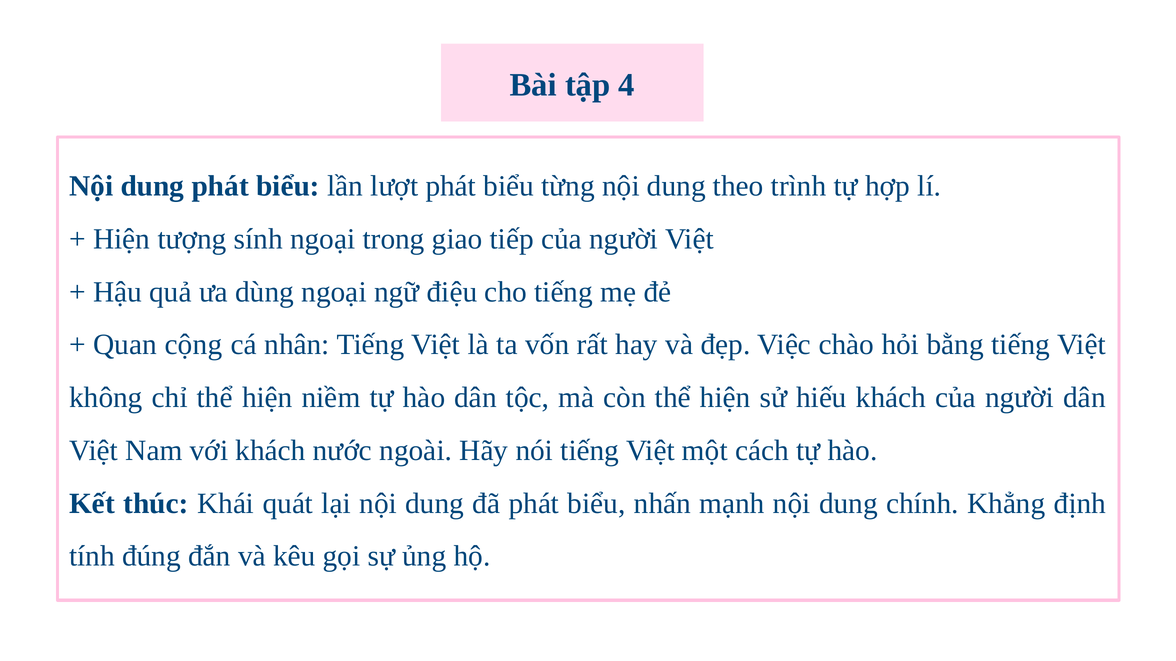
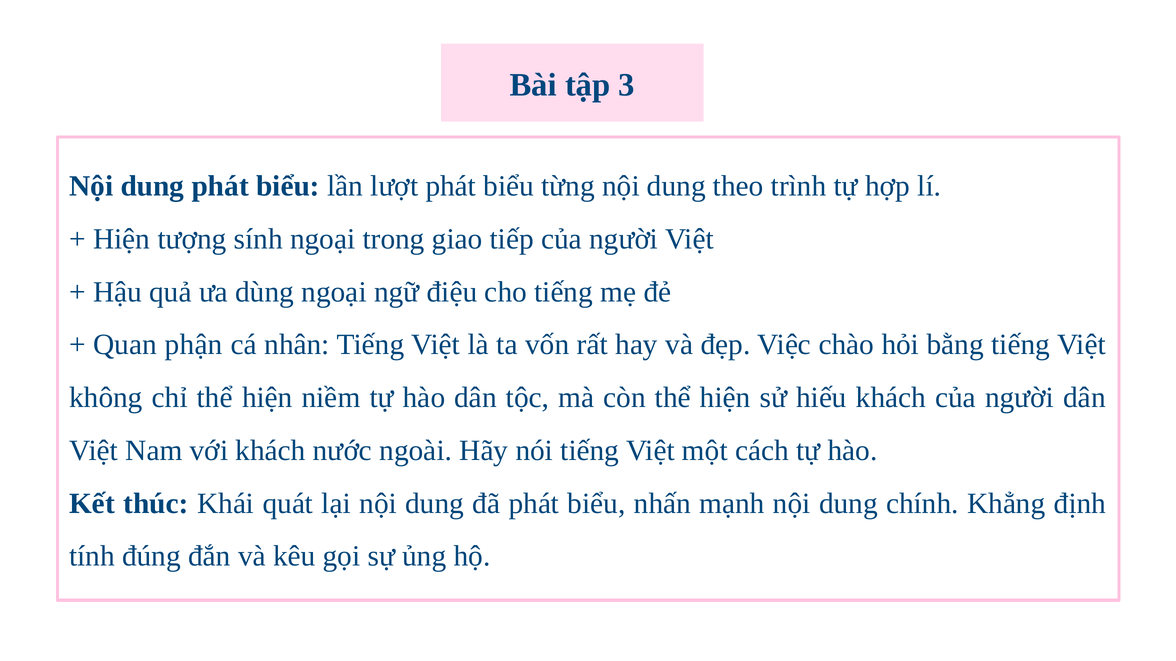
4: 4 -> 3
cộng: cộng -> phận
